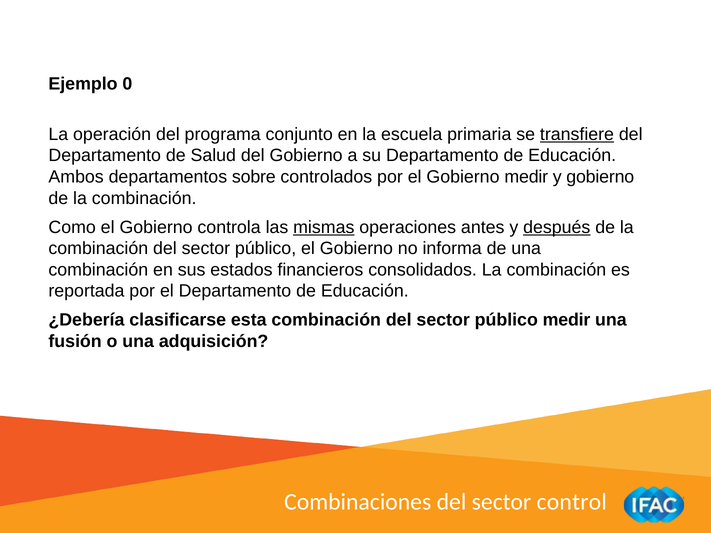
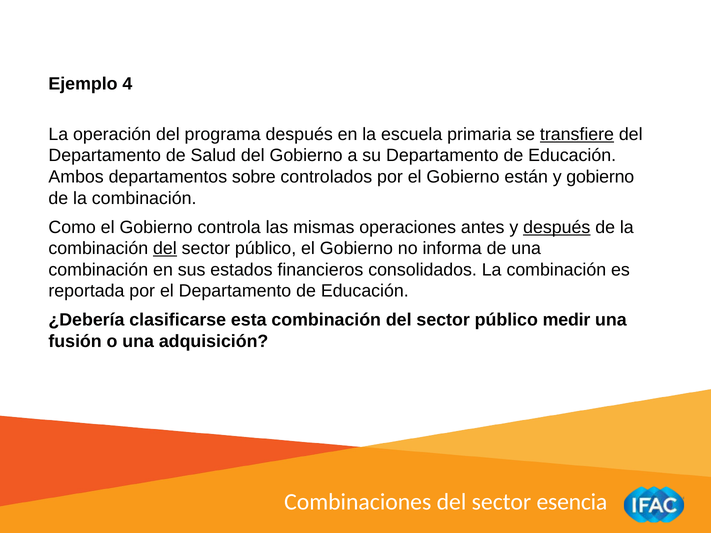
0: 0 -> 4
programa conjunto: conjunto -> después
Gobierno medir: medir -> están
mismas underline: present -> none
del at (165, 249) underline: none -> present
control: control -> esencia
